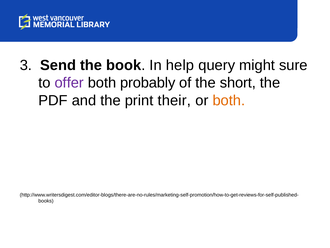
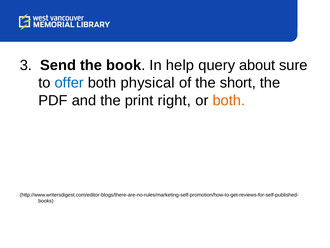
might: might -> about
offer colour: purple -> blue
probably: probably -> physical
their: their -> right
